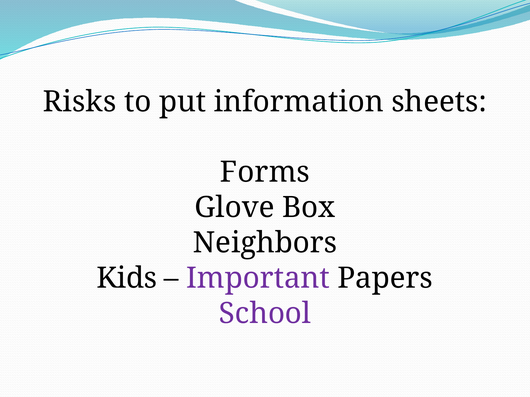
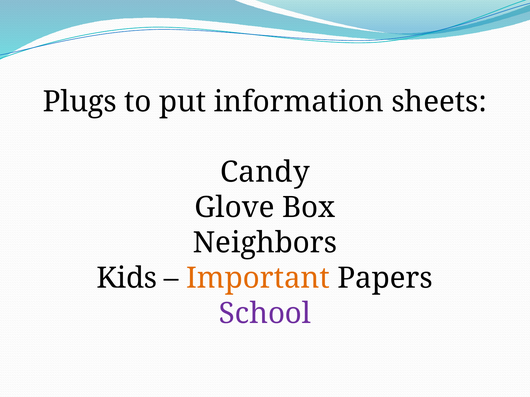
Risks: Risks -> Plugs
Forms: Forms -> Candy
Important colour: purple -> orange
